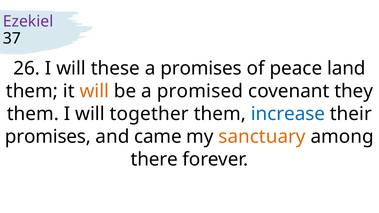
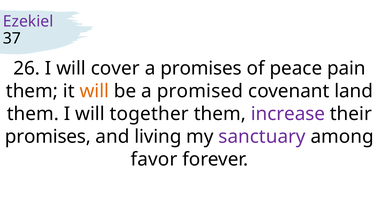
these: these -> cover
land: land -> pain
they: they -> land
increase colour: blue -> purple
came: came -> living
sanctuary colour: orange -> purple
there: there -> favor
